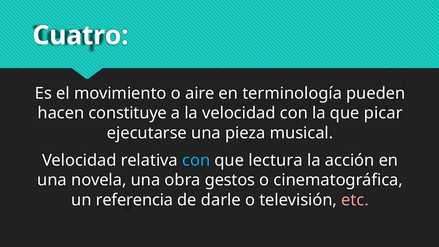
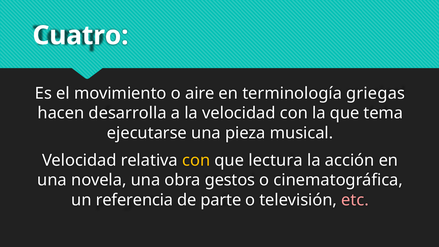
pueden: pueden -> griegas
constituye: constituye -> desarrolla
picar: picar -> tema
con at (196, 160) colour: light blue -> yellow
darle: darle -> parte
